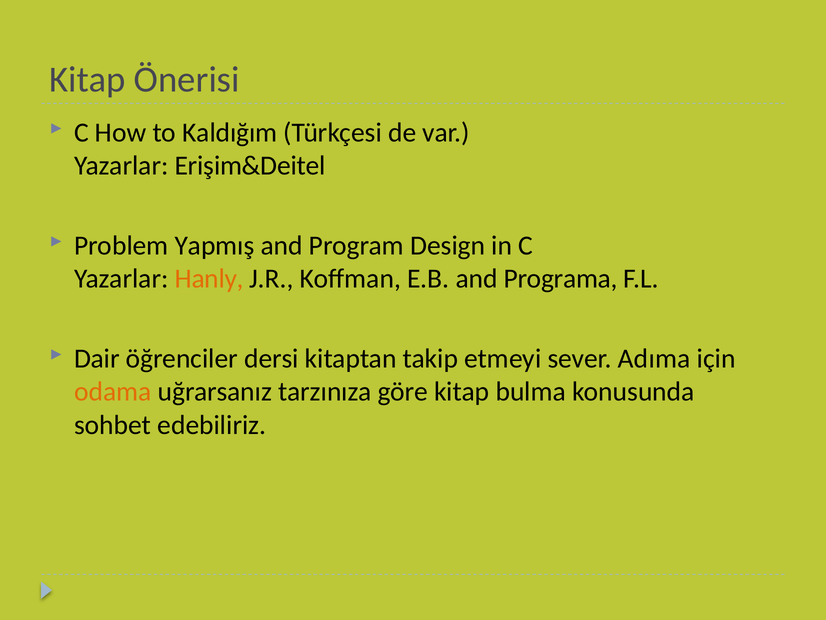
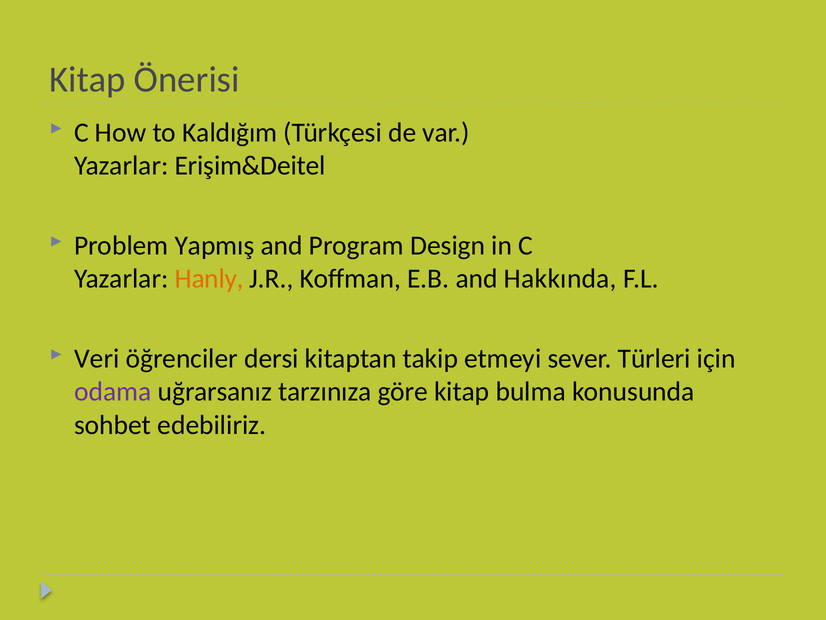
Programa: Programa -> Hakkında
Dair: Dair -> Veri
Adıma: Adıma -> Türleri
odama colour: orange -> purple
